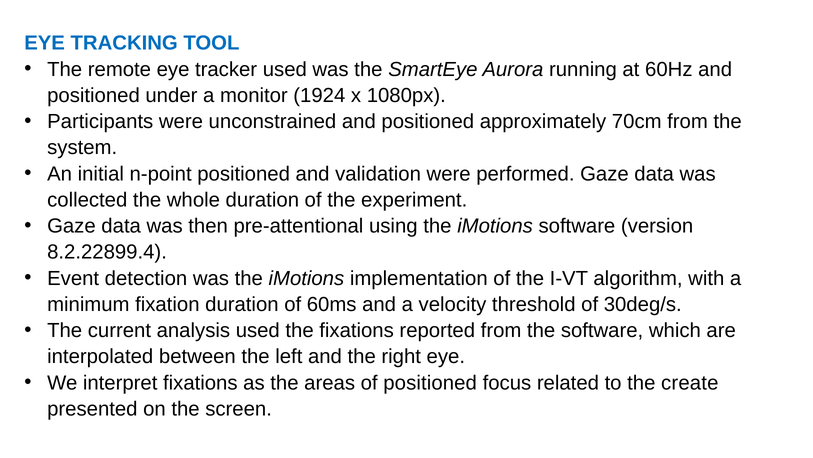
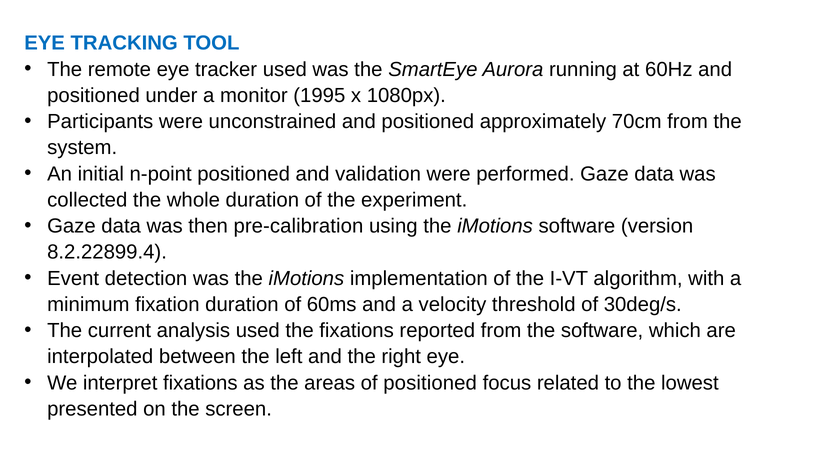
1924: 1924 -> 1995
pre-attentional: pre-attentional -> pre-calibration
create: create -> lowest
